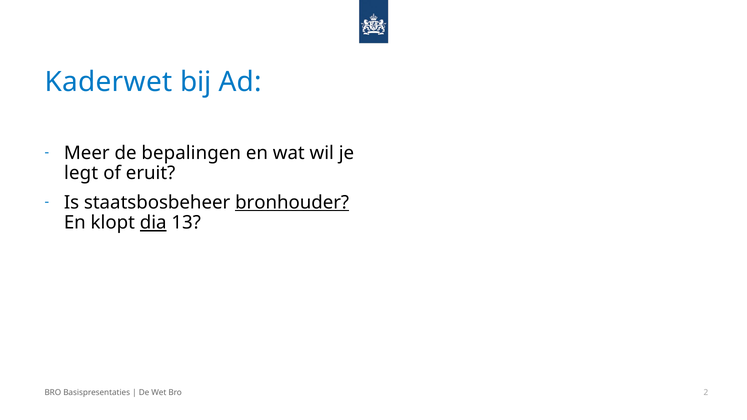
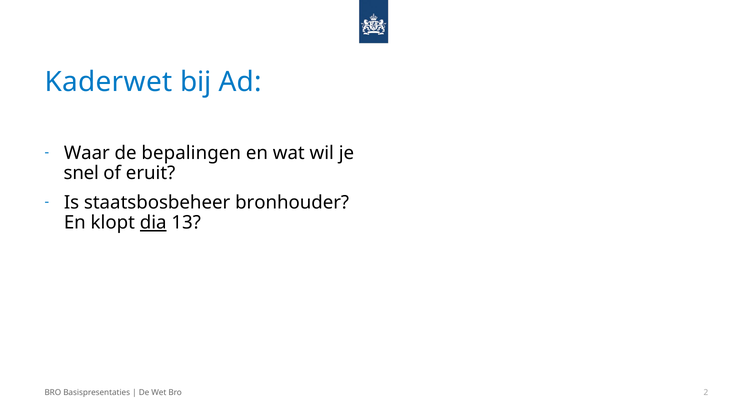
Meer: Meer -> Waar
legt: legt -> snel
bronhouder underline: present -> none
